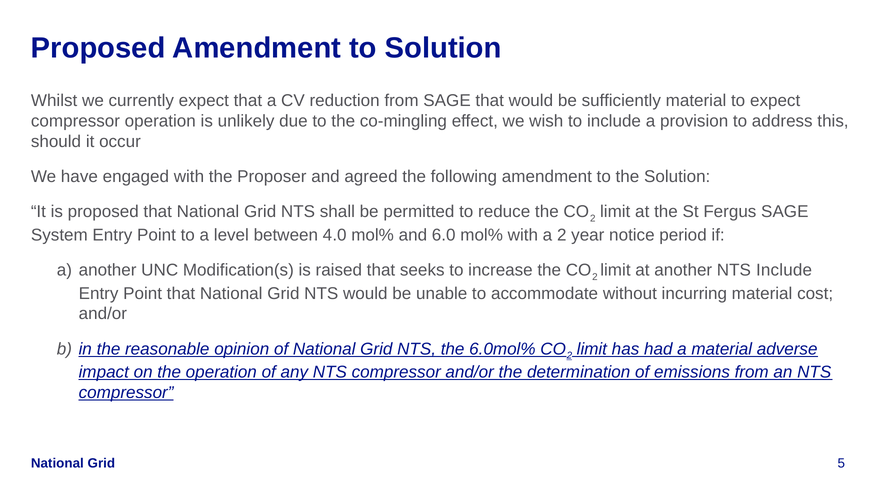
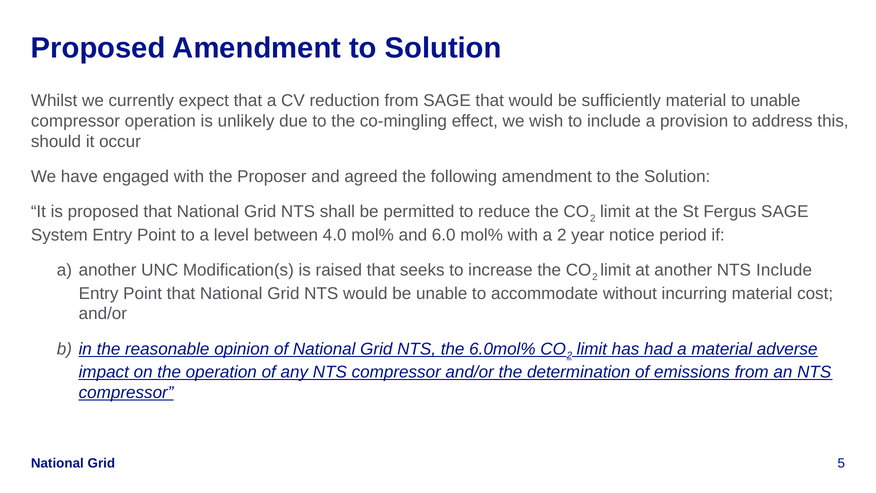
to expect: expect -> unable
